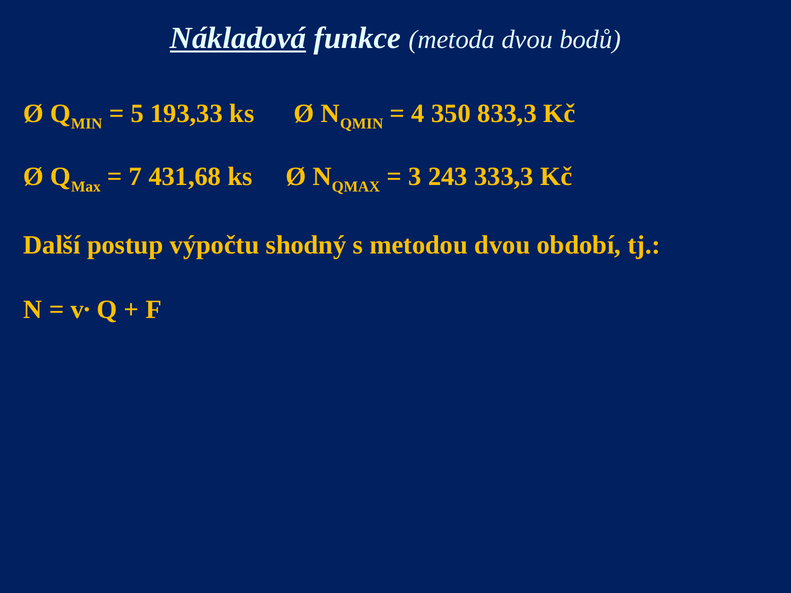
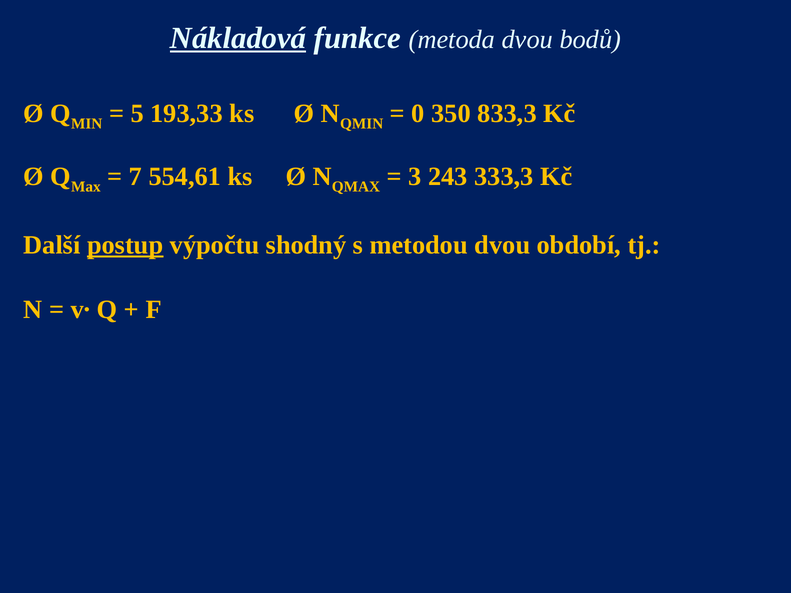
4: 4 -> 0
431,68: 431,68 -> 554,61
postup underline: none -> present
